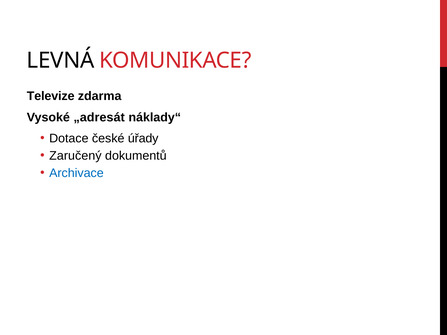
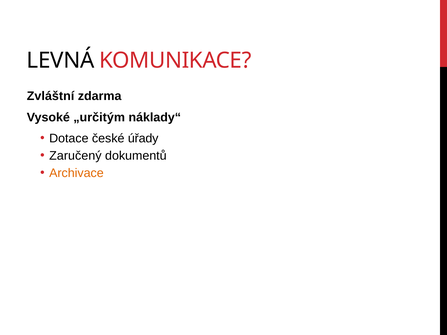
Televize: Televize -> Zvláštní
„adresát: „adresát -> „určitým
Archivace colour: blue -> orange
